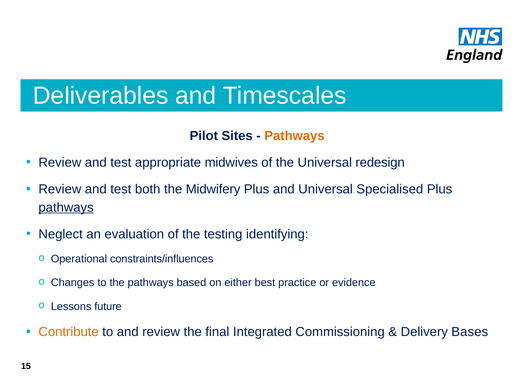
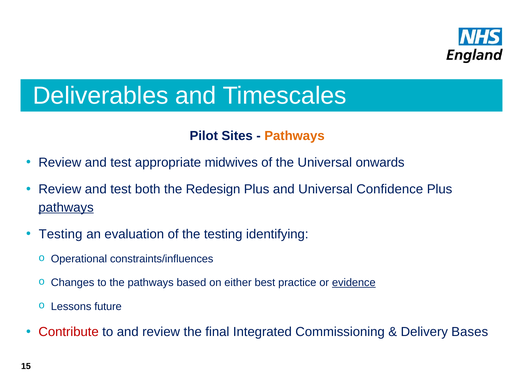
redesign: redesign -> onwards
Midwifery: Midwifery -> Redesign
Specialised: Specialised -> Confidence
Neglect at (61, 234): Neglect -> Testing
evidence underline: none -> present
Contribute colour: orange -> red
